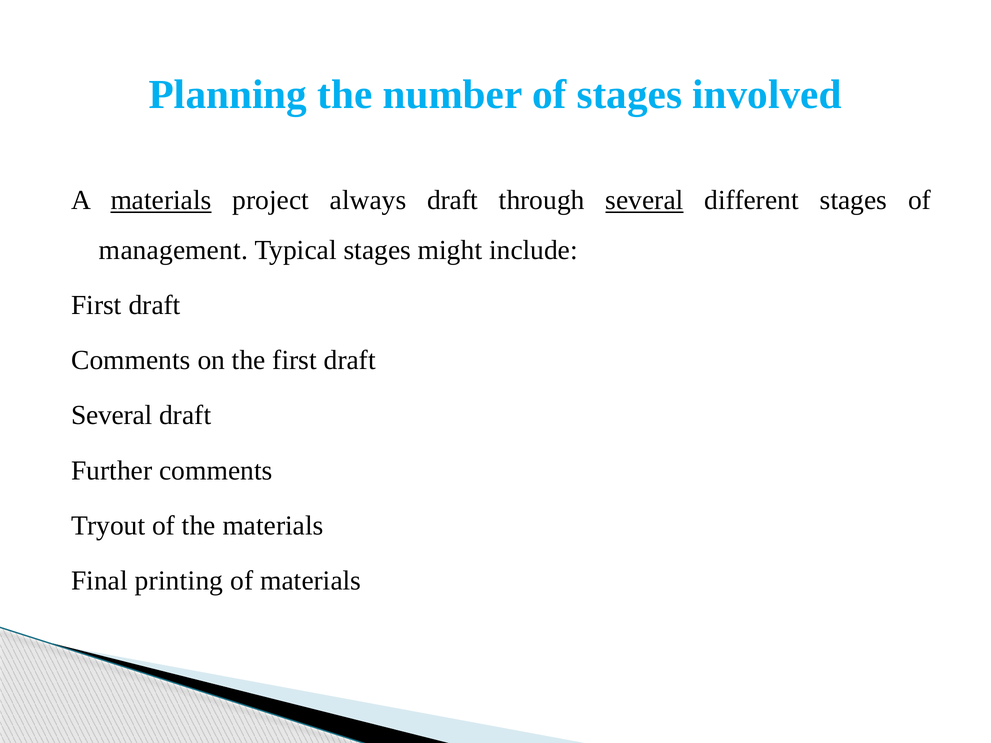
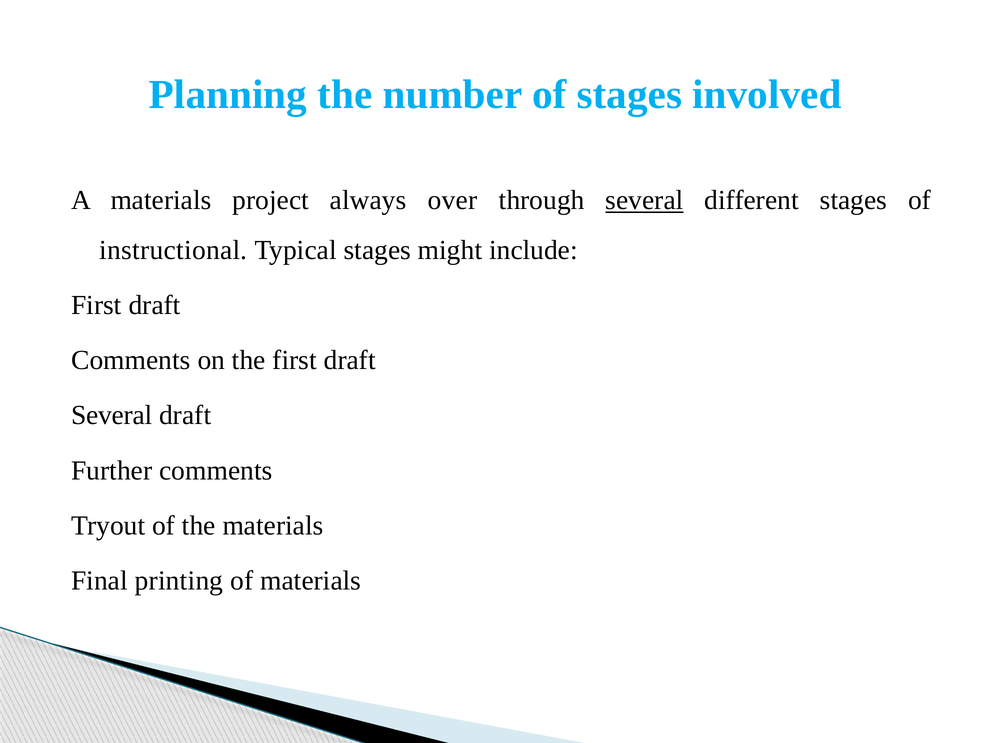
materials at (161, 200) underline: present -> none
always draft: draft -> over
management: management -> instructional
